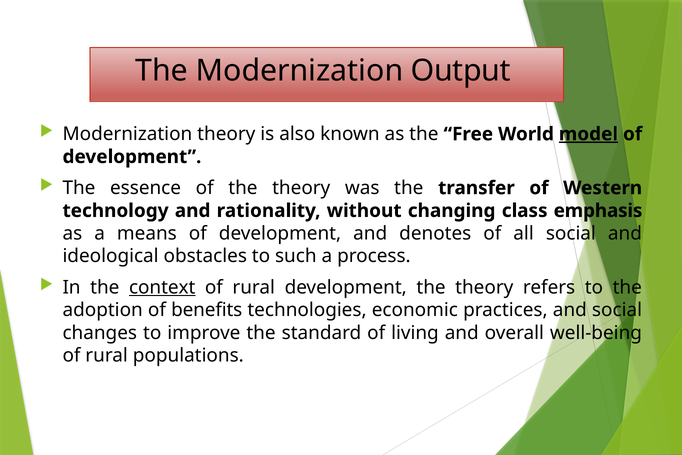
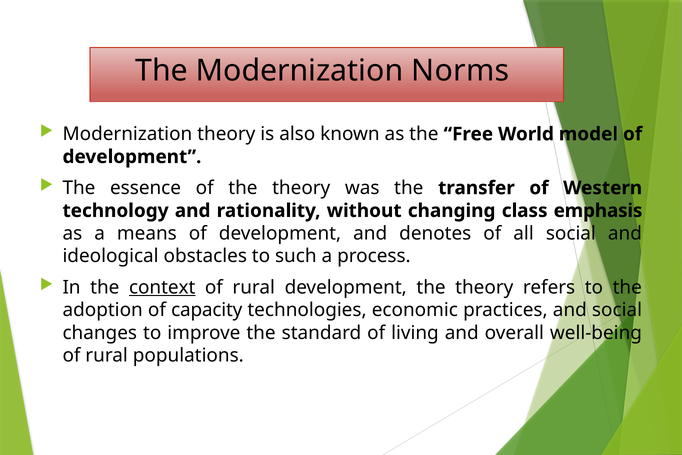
Output: Output -> Norms
model underline: present -> none
benefits: benefits -> capacity
